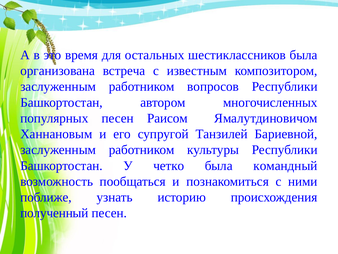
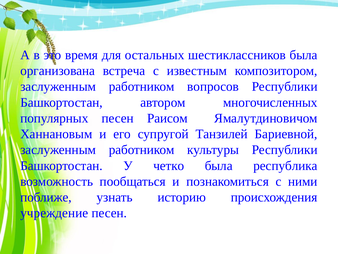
командный: командный -> республика
полученный: полученный -> учреждение
